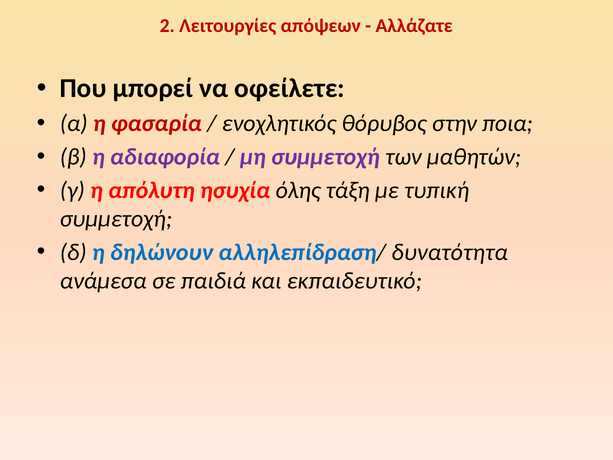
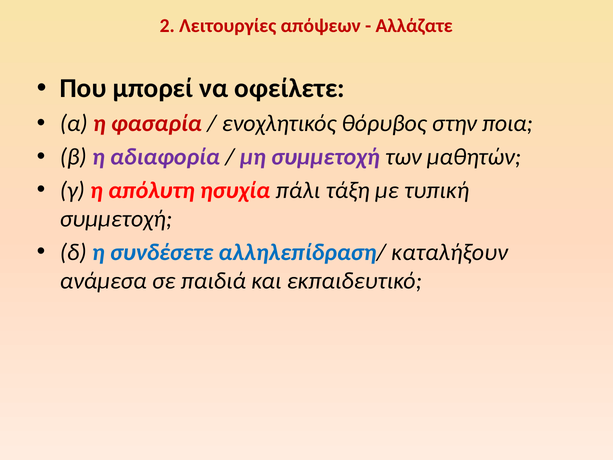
όλης: όλης -> πάλι
δηλώνουν: δηλώνουν -> συνδέσετε
δυνατότητα: δυνατότητα -> καταλήξουν
